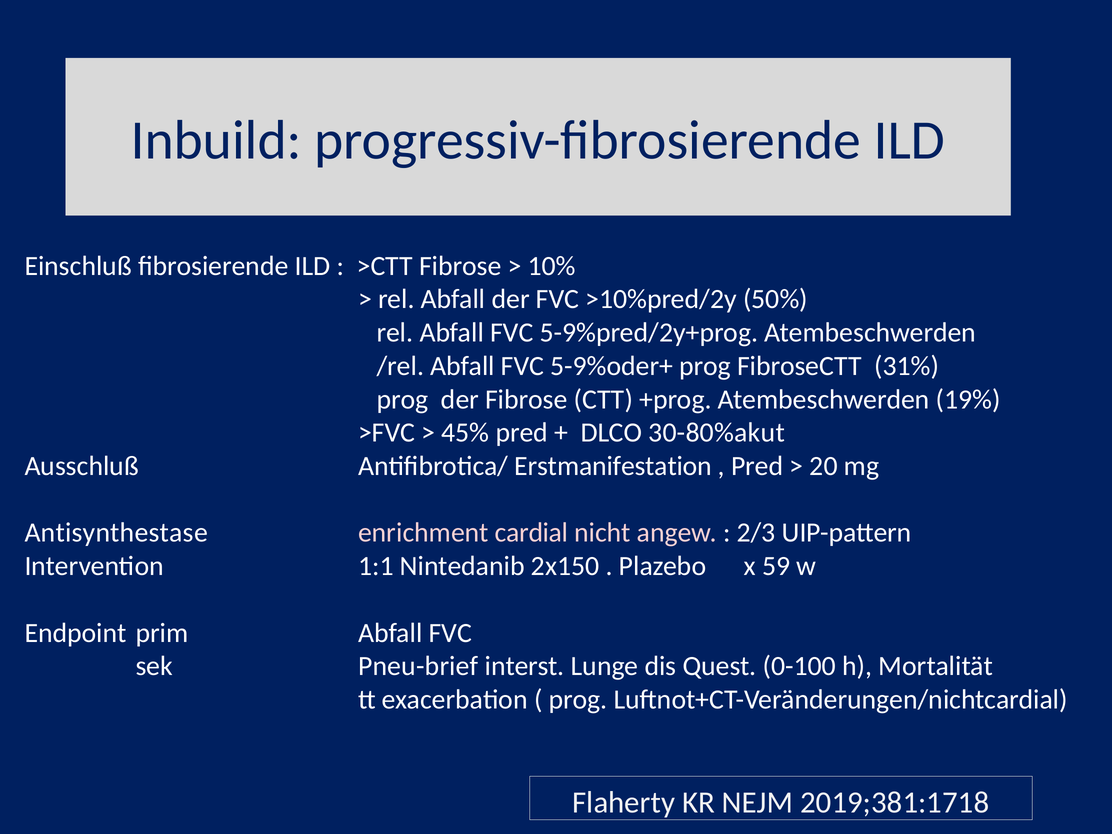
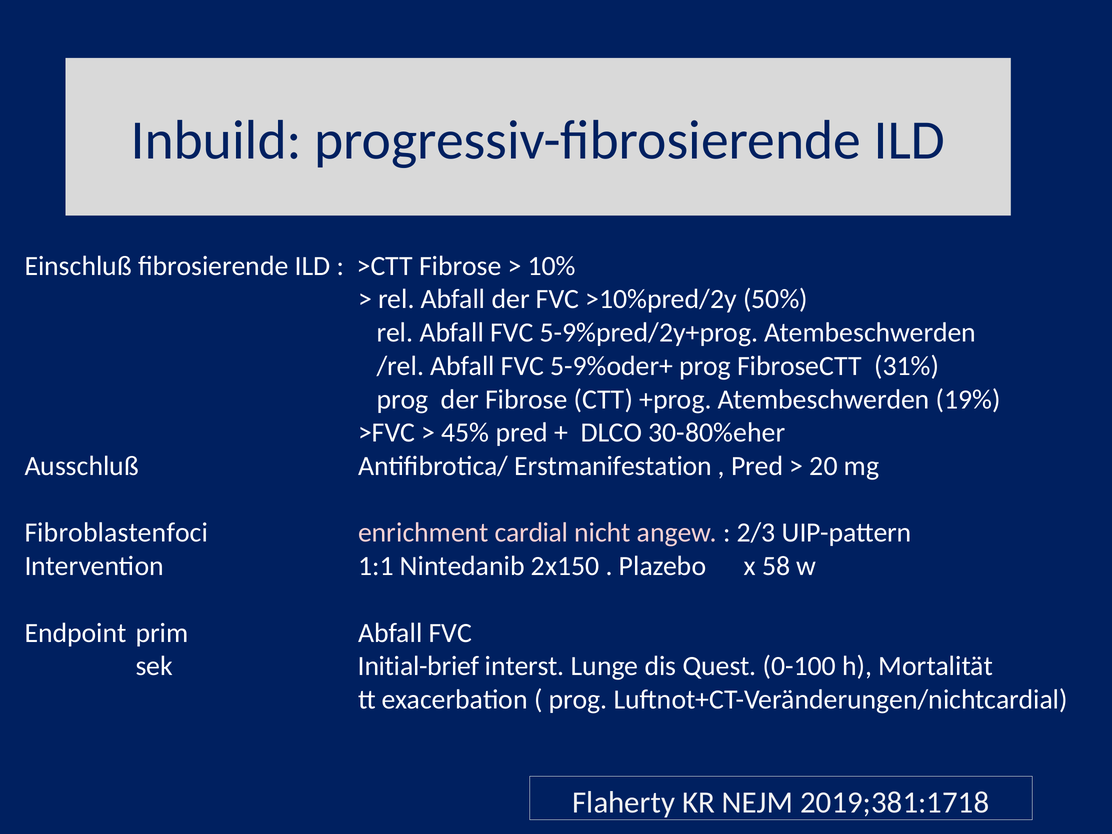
30-80%akut: 30-80%akut -> 30-80%eher
Antisynthestase: Antisynthestase -> Fibroblastenfoci
59: 59 -> 58
Pneu-brief: Pneu-brief -> Initial-brief
